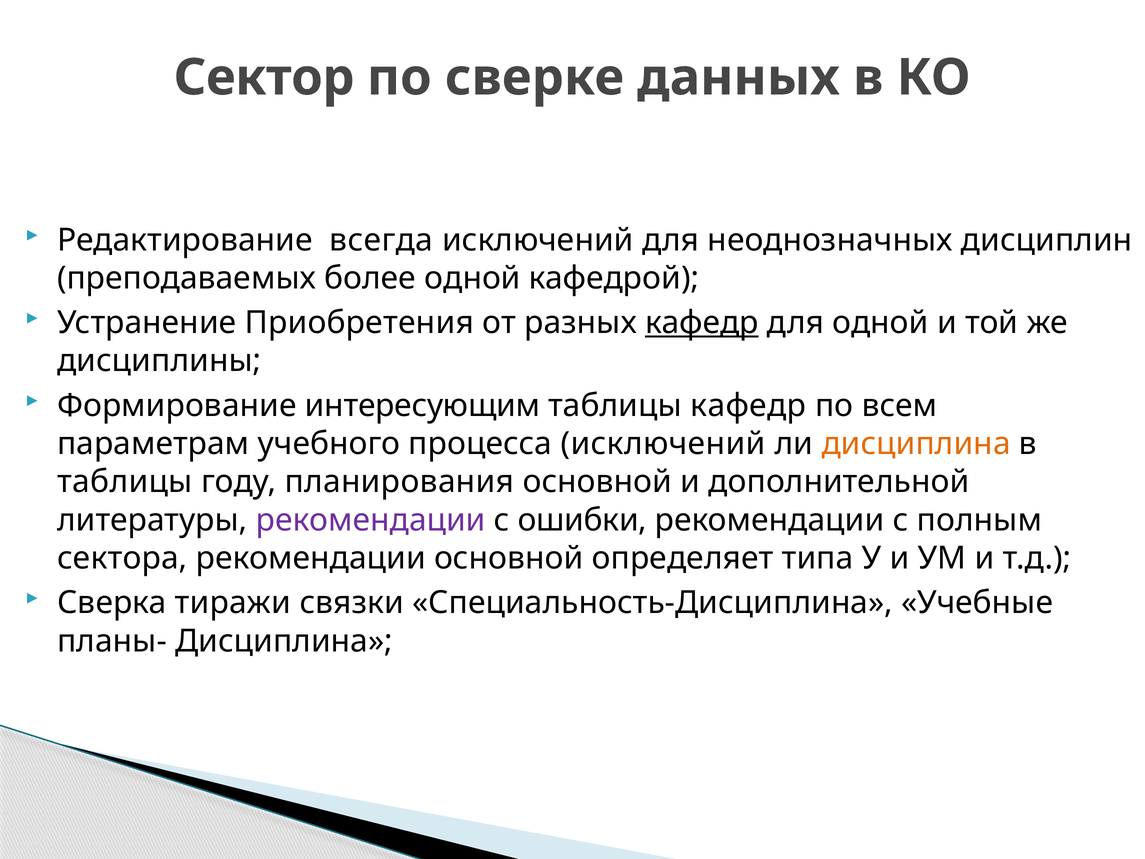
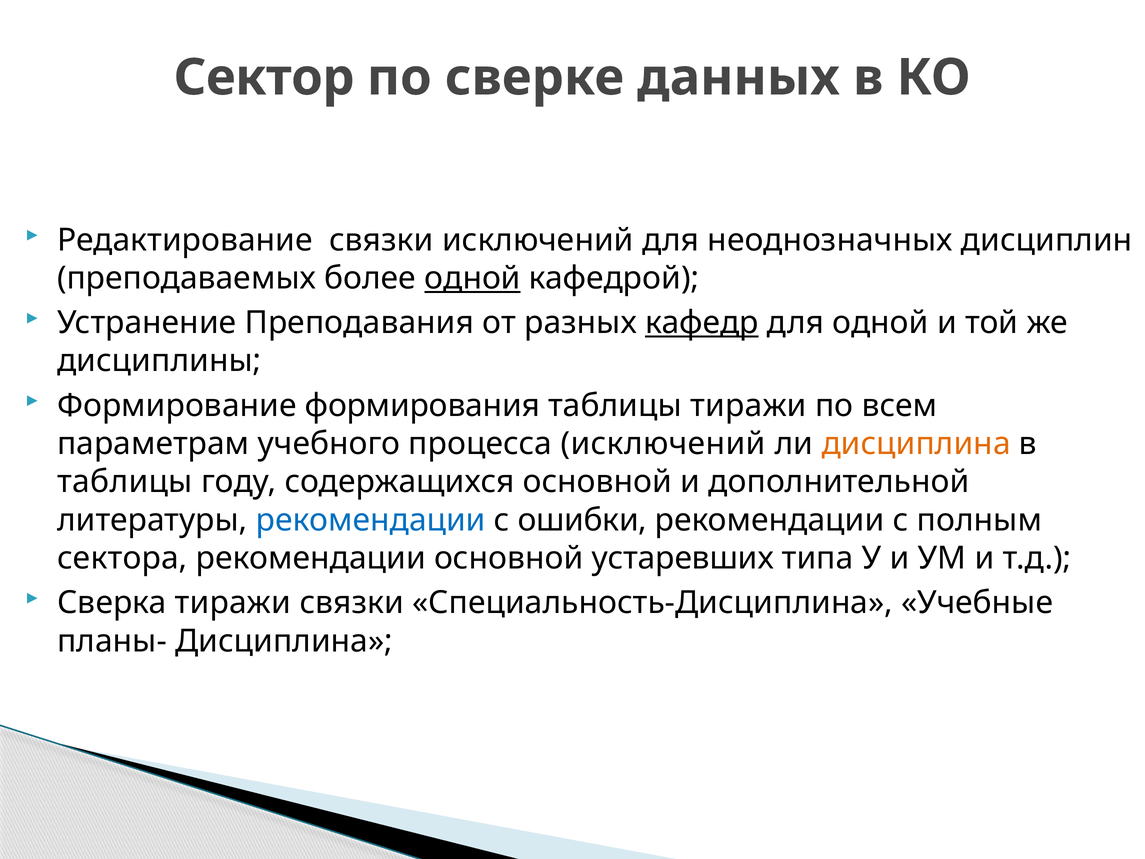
Редактирование всегда: всегда -> связки
одной at (473, 278) underline: none -> present
Приобретения: Приобретения -> Преподавания
интересующим: интересующим -> формирования
таблицы кафедр: кафедр -> тиражи
планирования: планирования -> содержащихся
рекомендации at (371, 520) colour: purple -> blue
определяет: определяет -> устаревших
